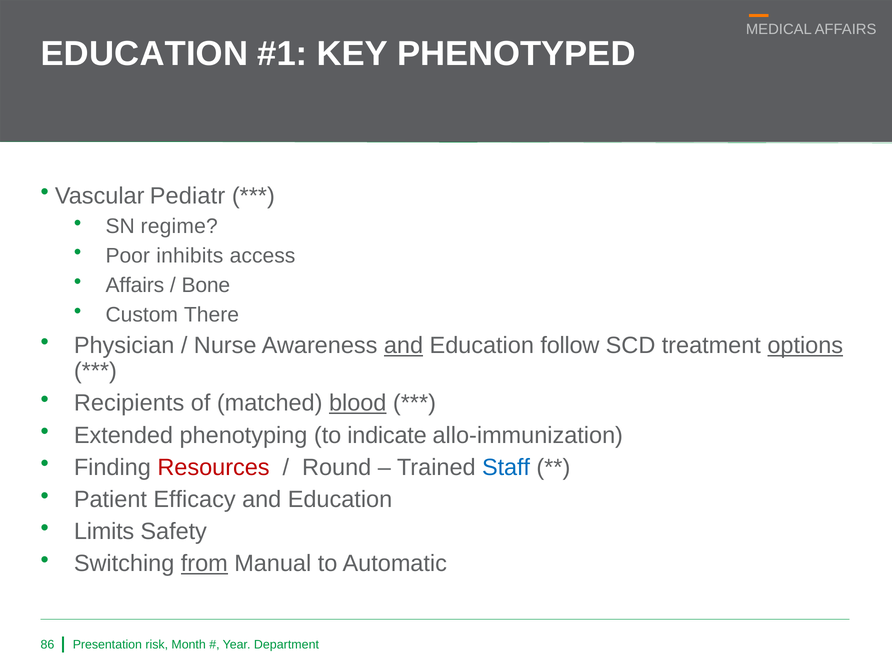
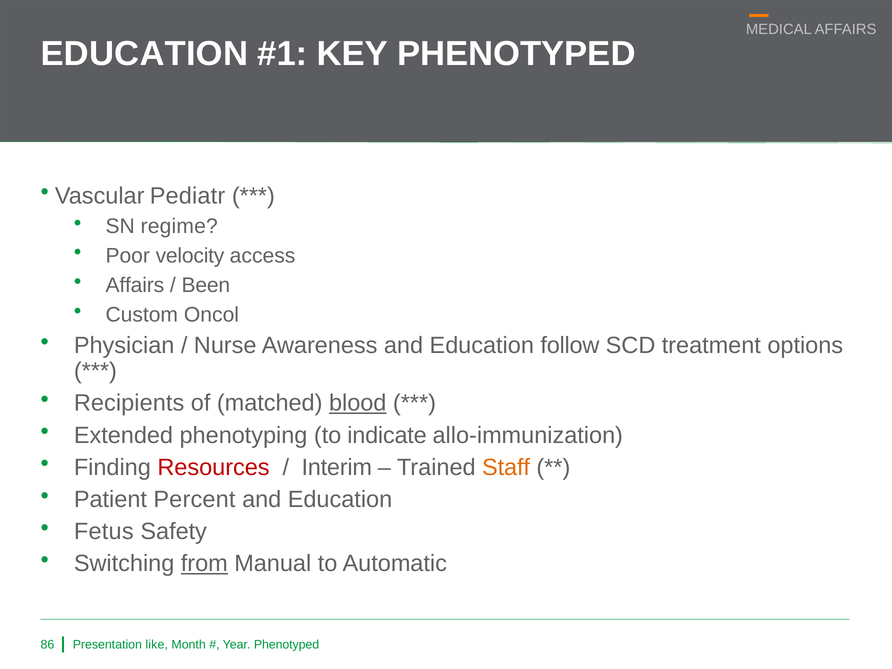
inhibits: inhibits -> velocity
Bone: Bone -> Been
There: There -> Oncol
and at (404, 346) underline: present -> none
options underline: present -> none
Round: Round -> Interim
Staff colour: blue -> orange
Efficacy: Efficacy -> Percent
Limits: Limits -> Fetus
risk: risk -> like
Year Department: Department -> Phenotyped
